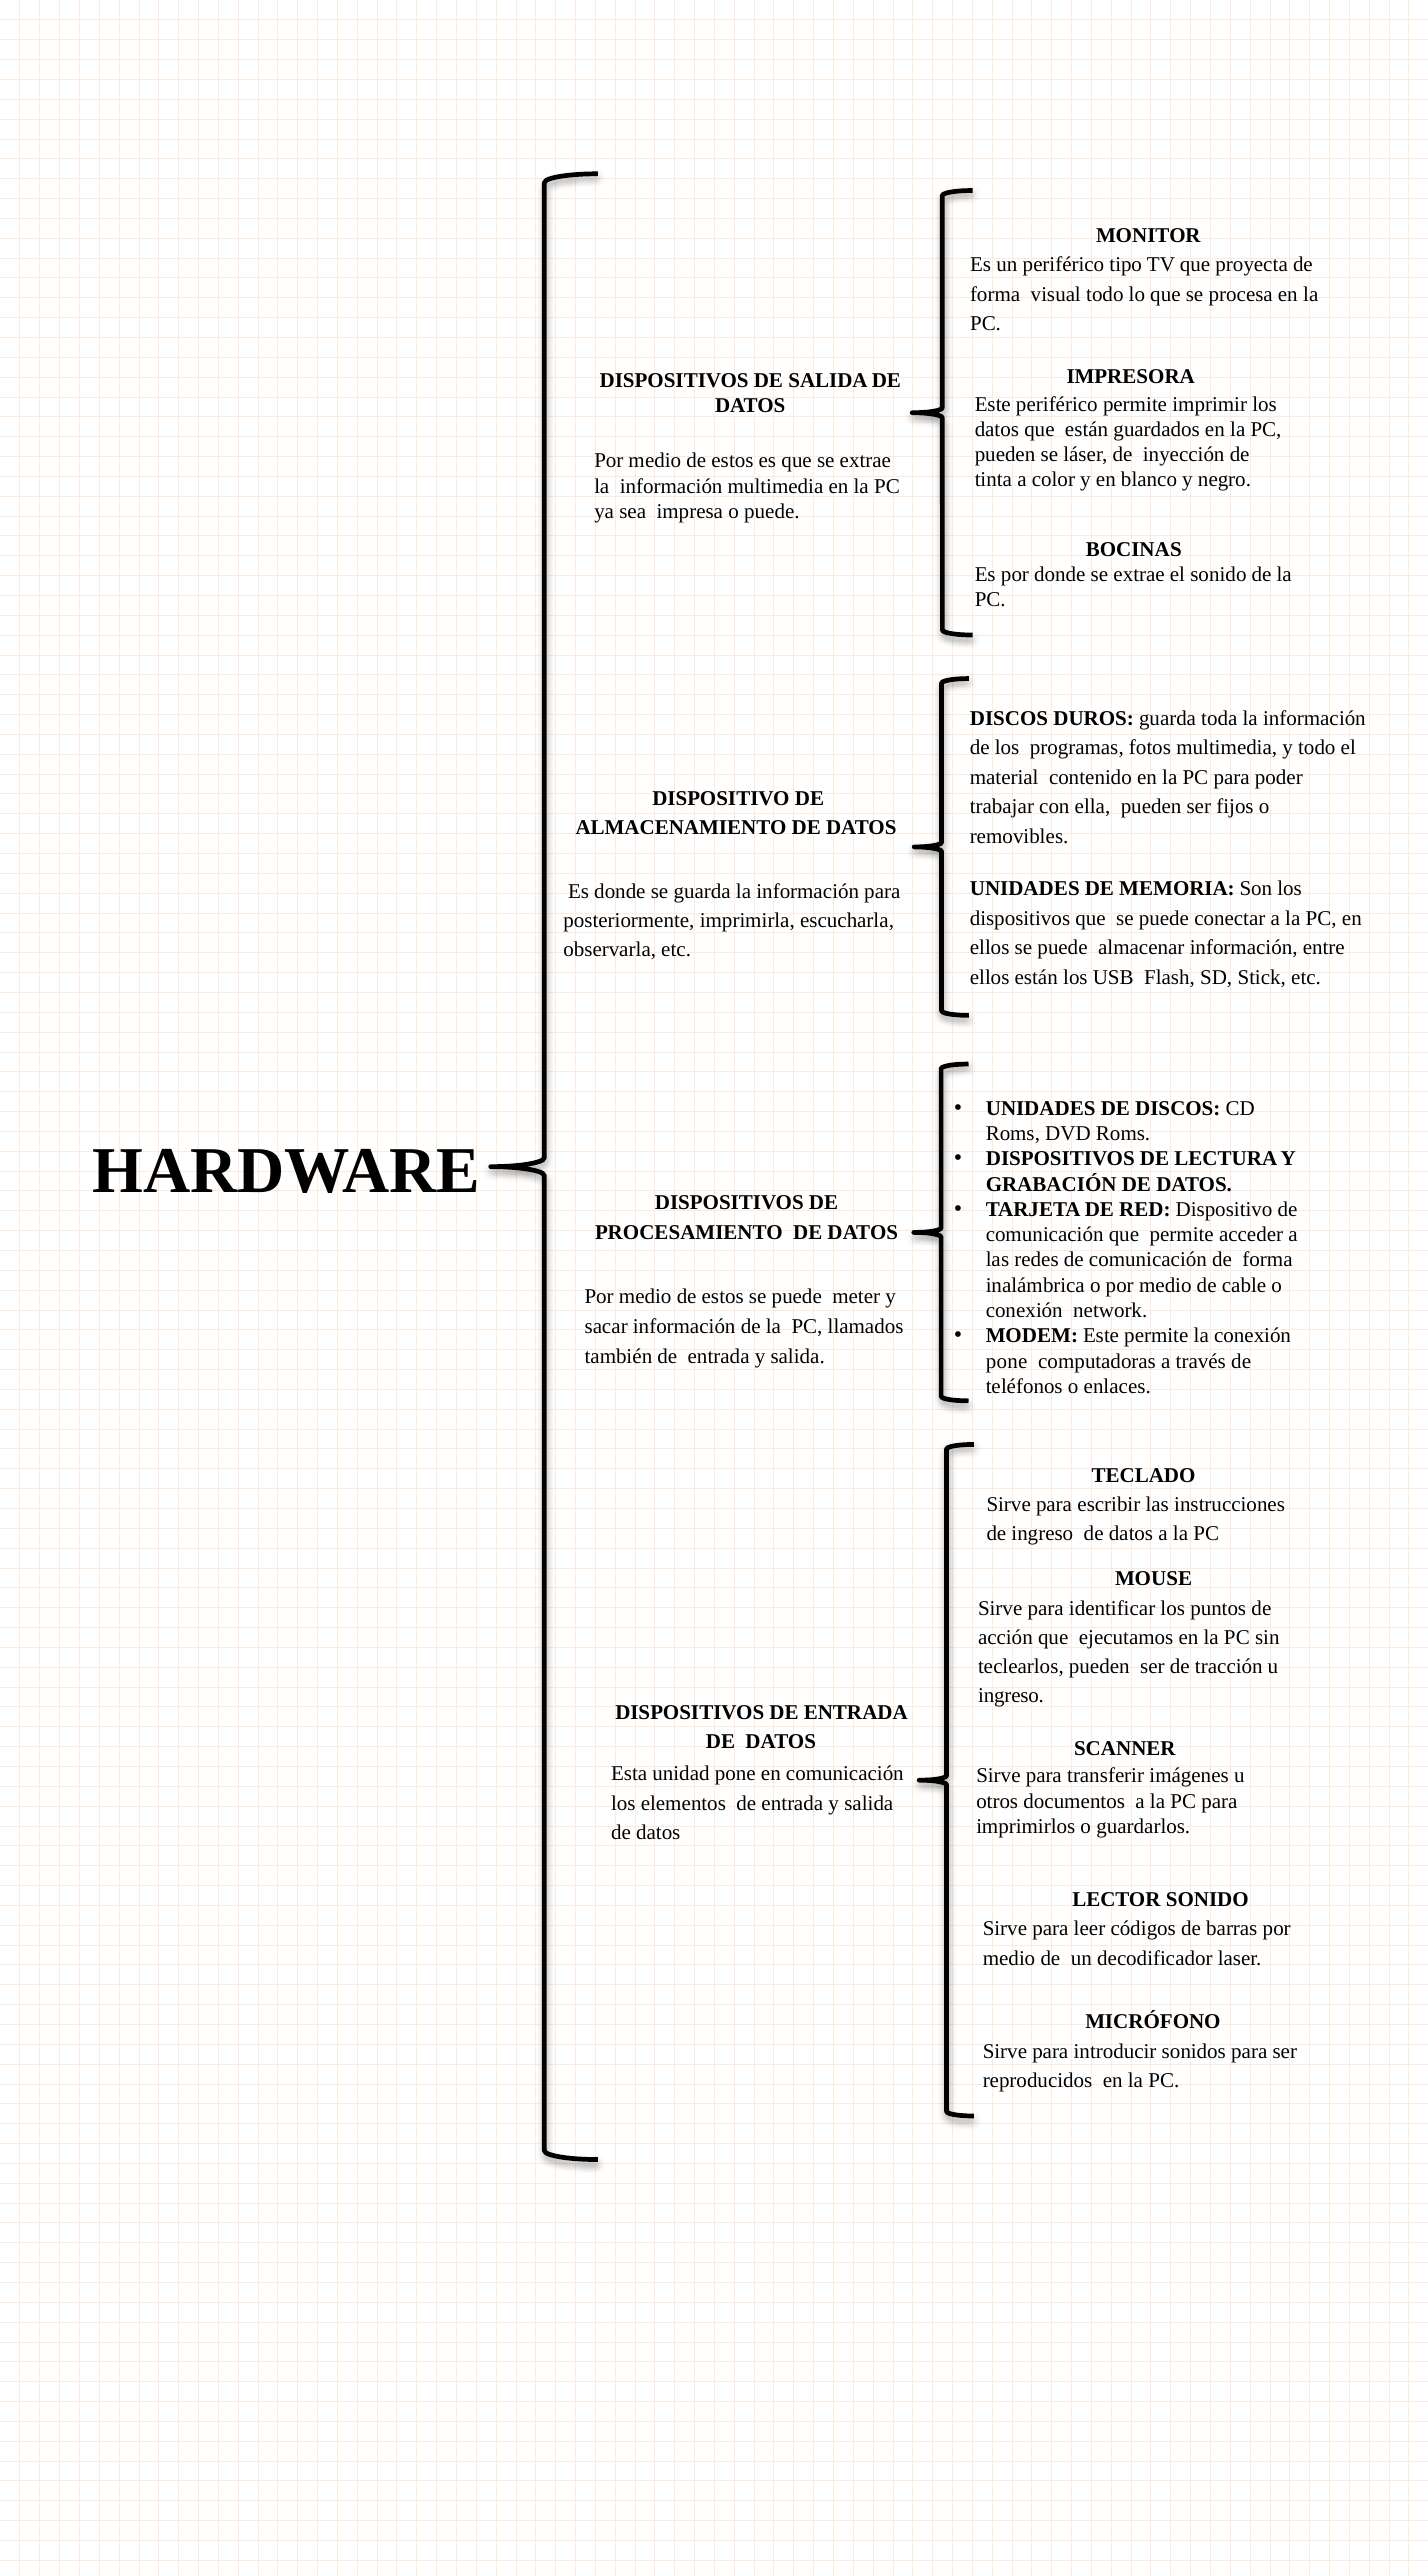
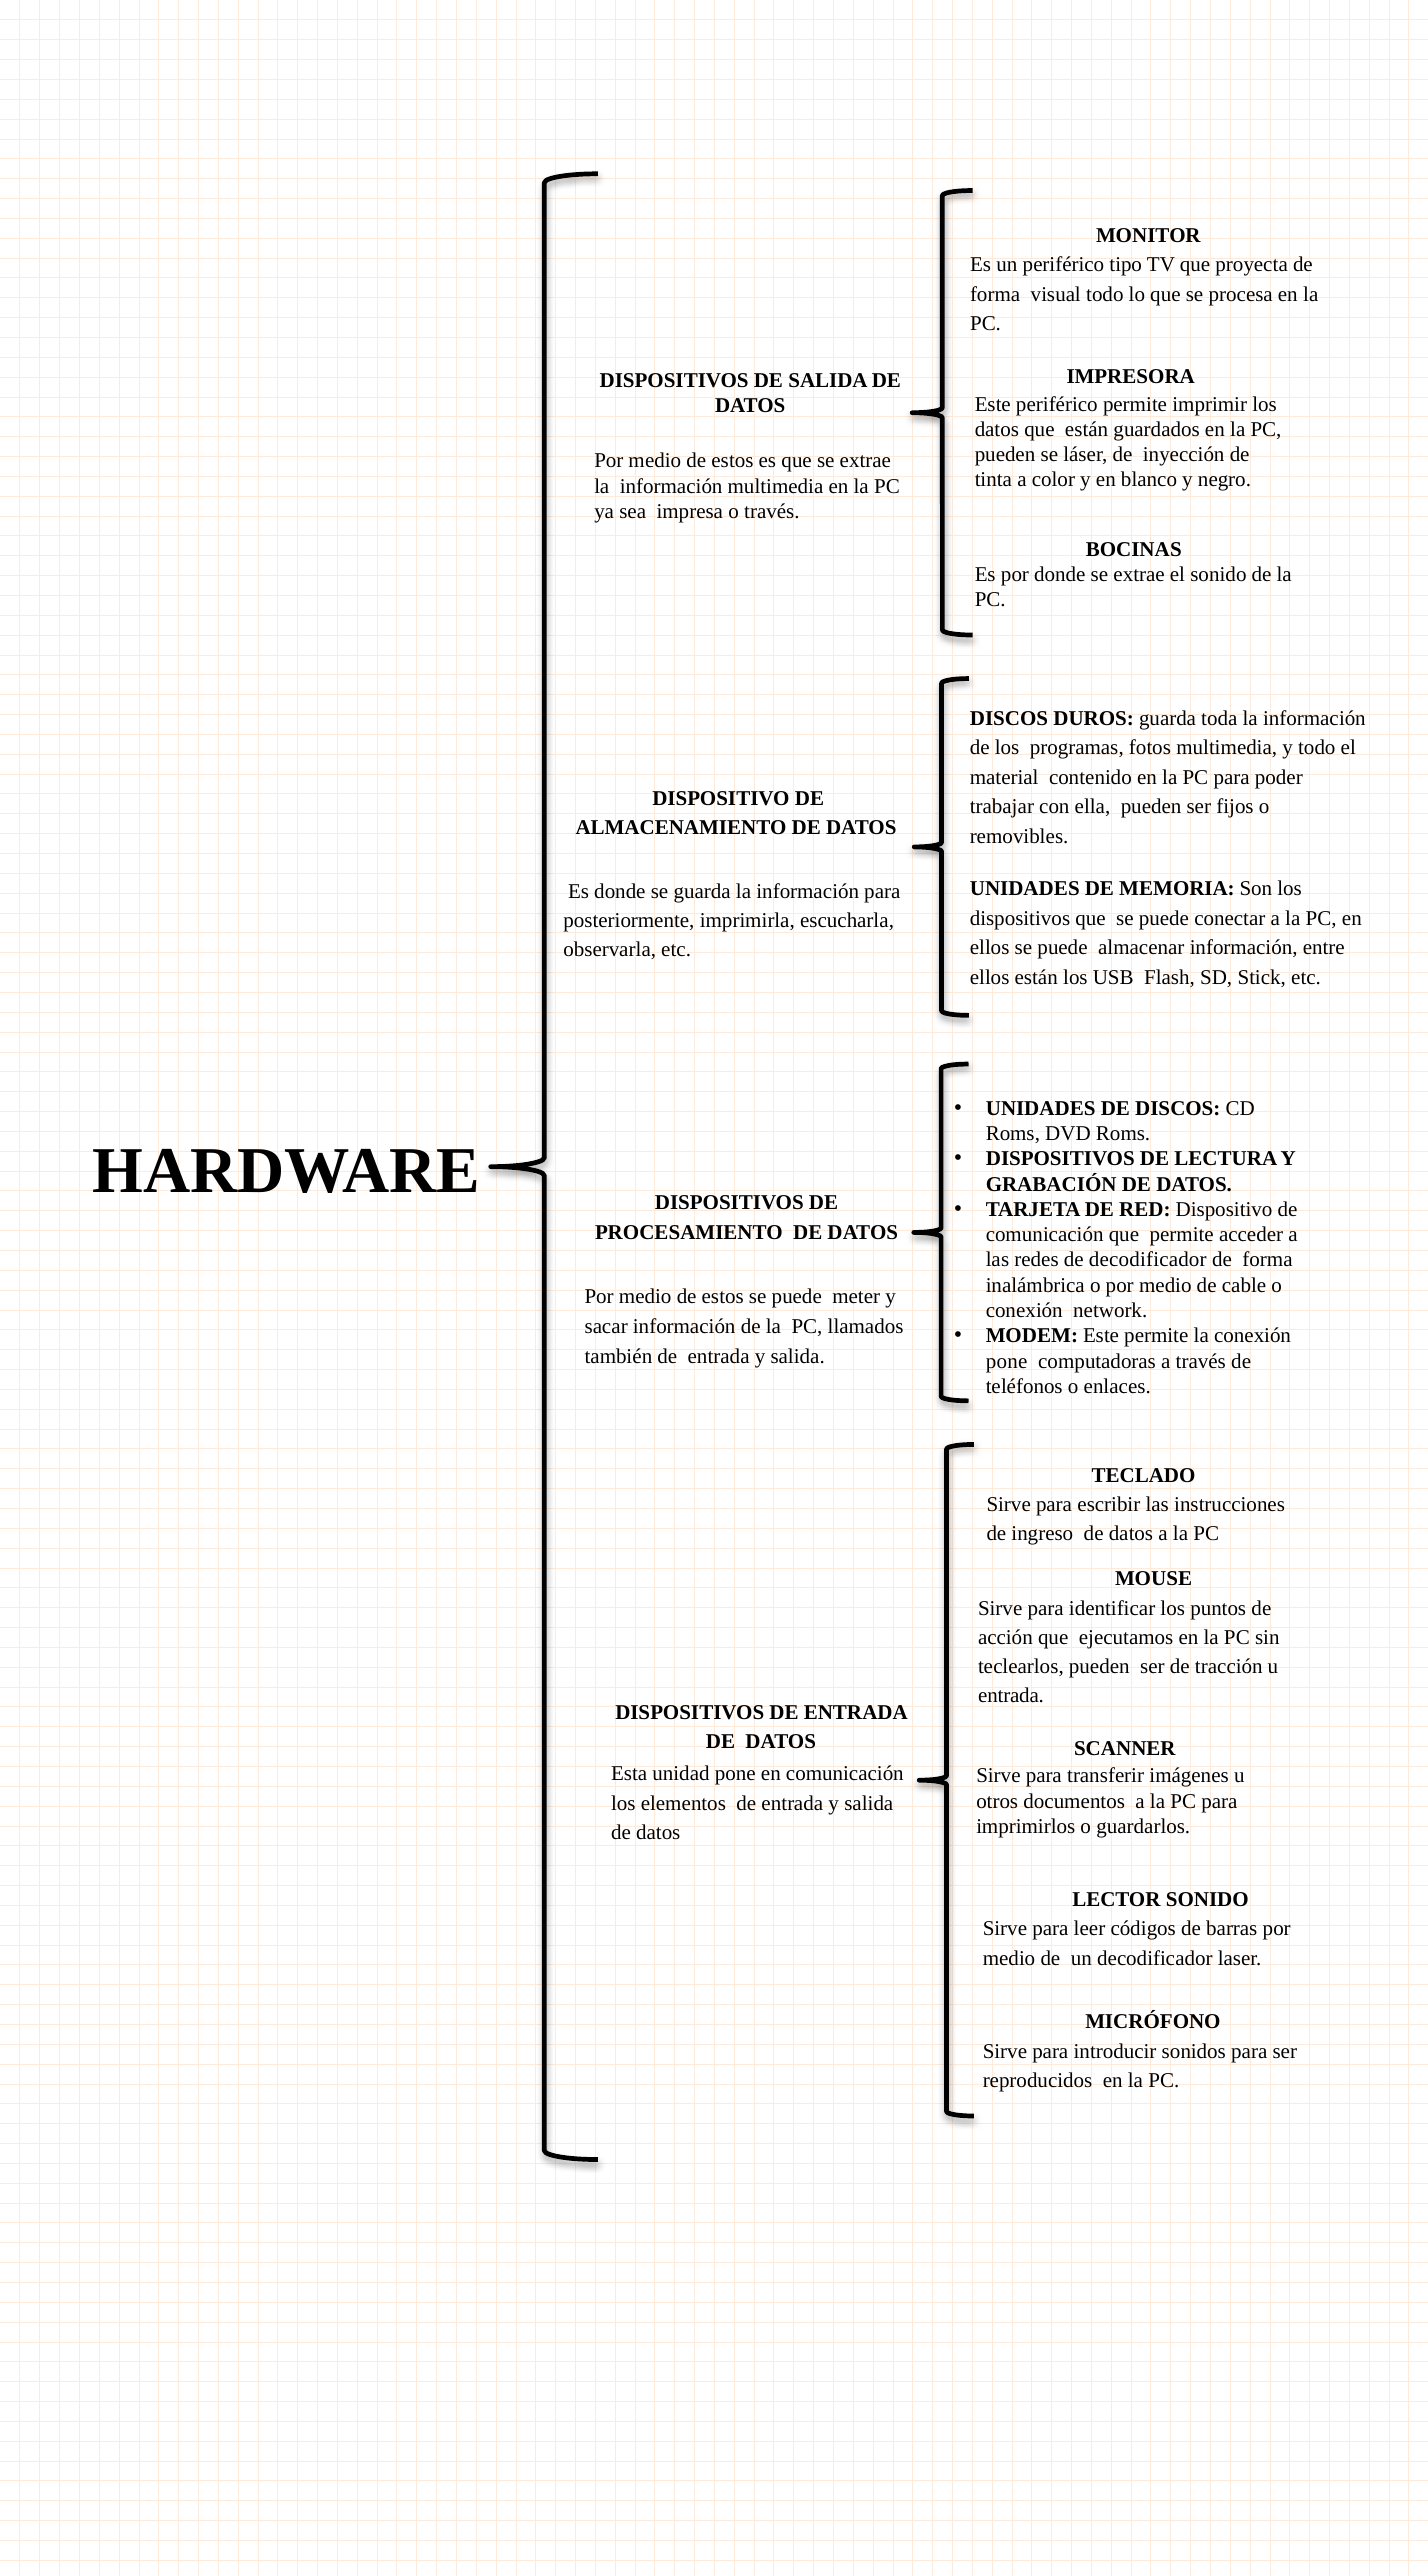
o puede: puede -> través
redes de comunicación: comunicación -> decodificador
ingreso at (1011, 1696): ingreso -> entrada
